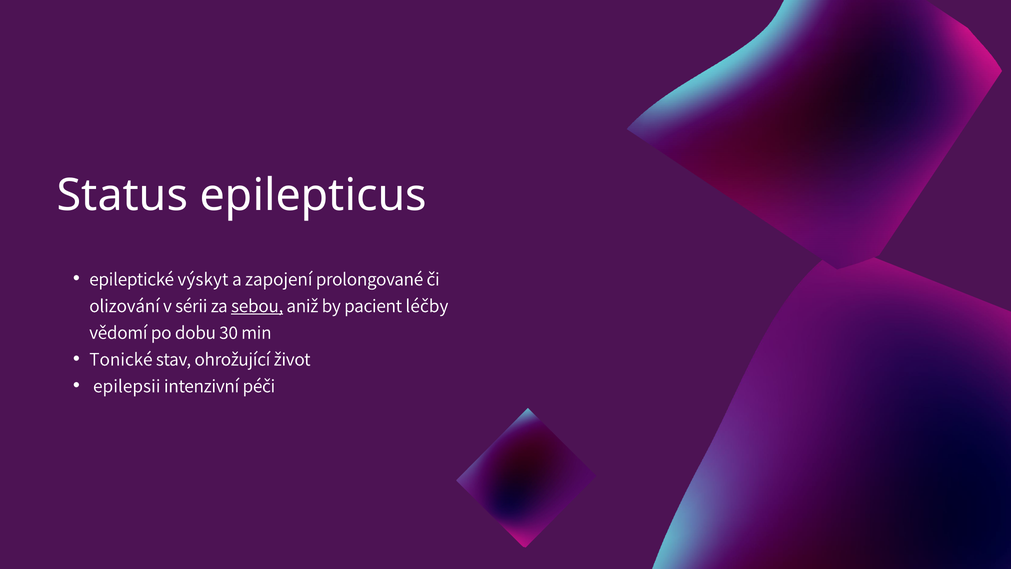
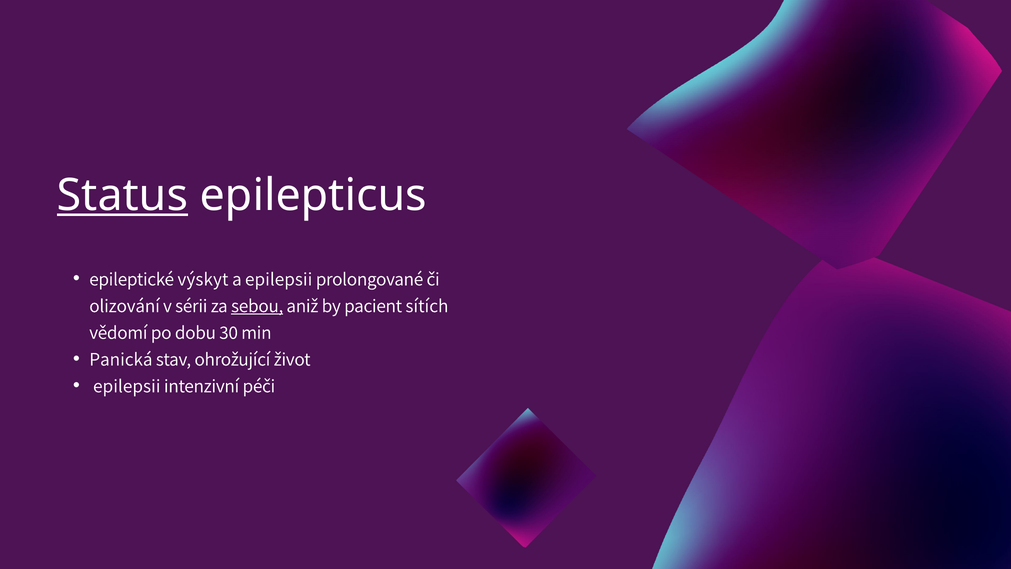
Status underline: none -> present
a zapojení: zapojení -> epilepsii
léčby: léčby -> sítích
Tonické: Tonické -> Panická
